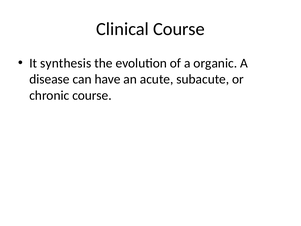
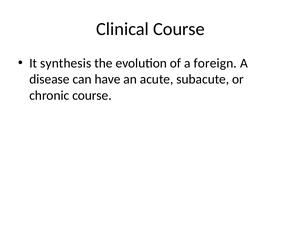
organic: organic -> foreign
